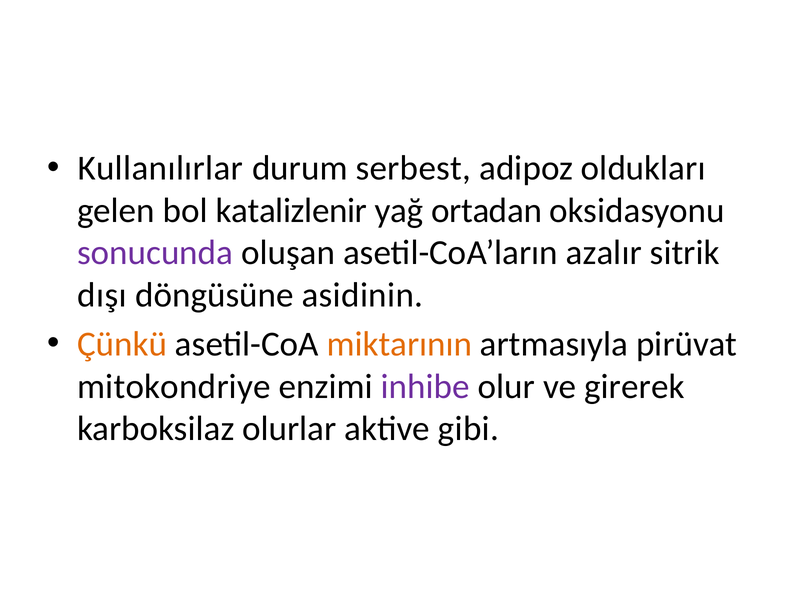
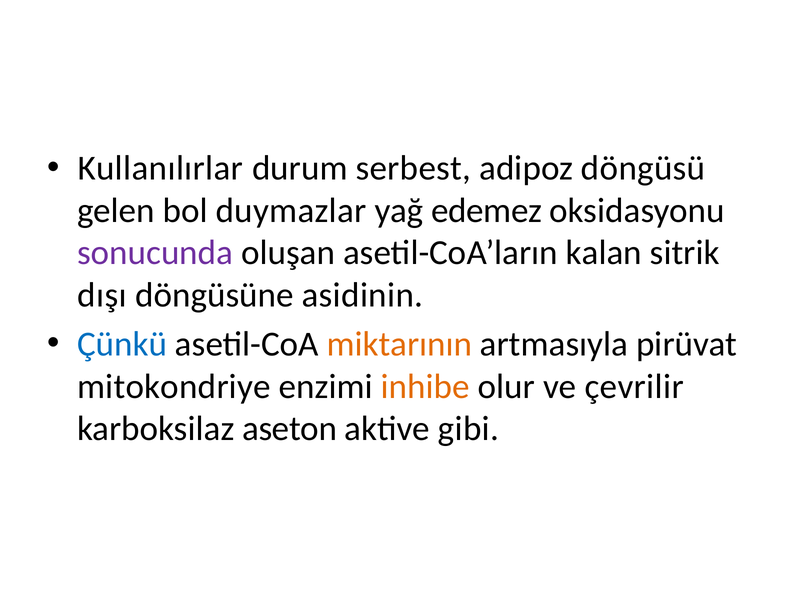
oldukları: oldukları -> döngüsü
katalizlenir: katalizlenir -> duymazlar
ortadan: ortadan -> edemez
azalır: azalır -> kalan
Çünkü colour: orange -> blue
inhibe colour: purple -> orange
girerek: girerek -> çevrilir
olurlar: olurlar -> aseton
